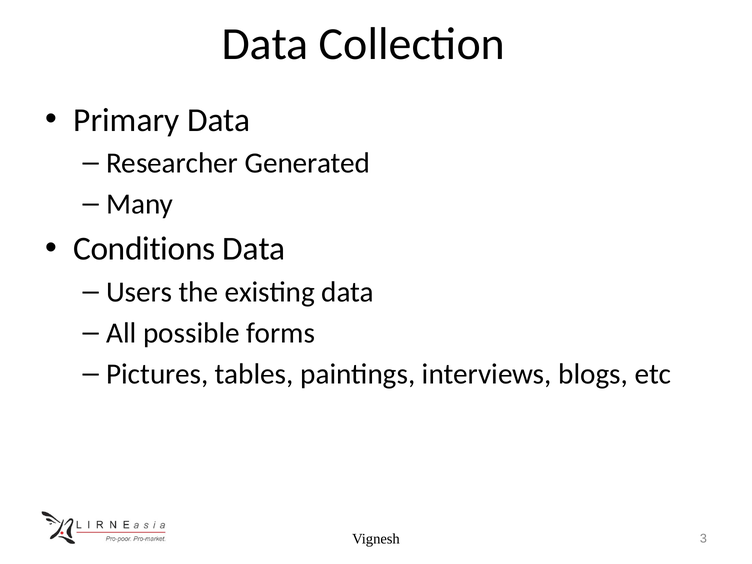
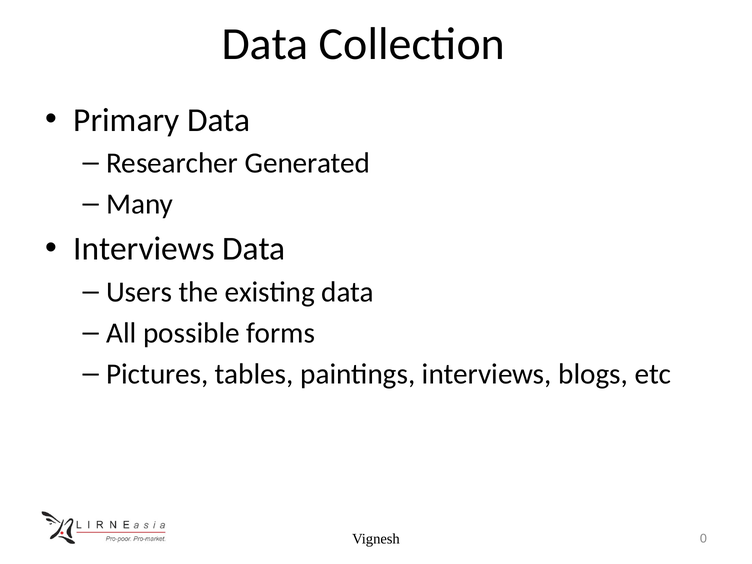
Conditions at (144, 249): Conditions -> Interviews
3: 3 -> 0
